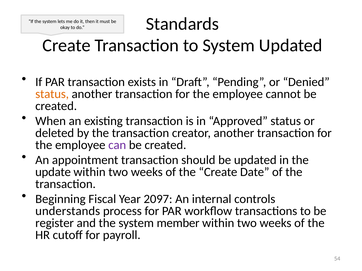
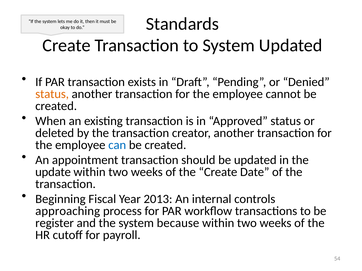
can colour: purple -> blue
2097: 2097 -> 2013
understands: understands -> approaching
member: member -> because
